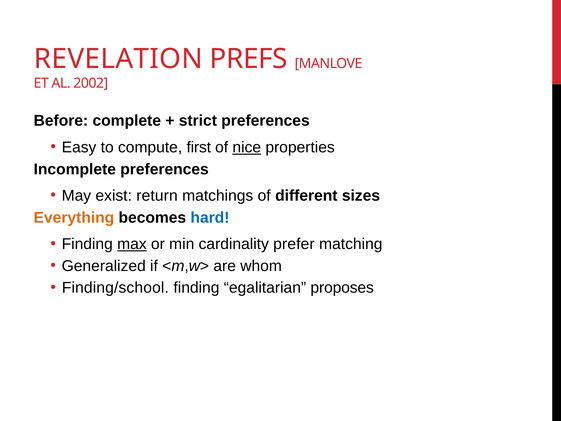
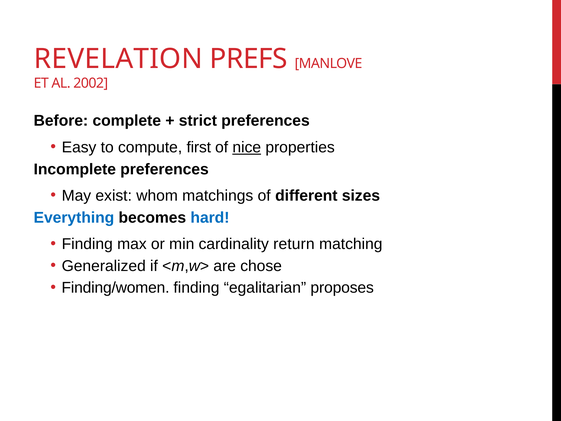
return: return -> whom
Everything colour: orange -> blue
max underline: present -> none
prefer: prefer -> return
whom: whom -> chose
Finding/school: Finding/school -> Finding/women
